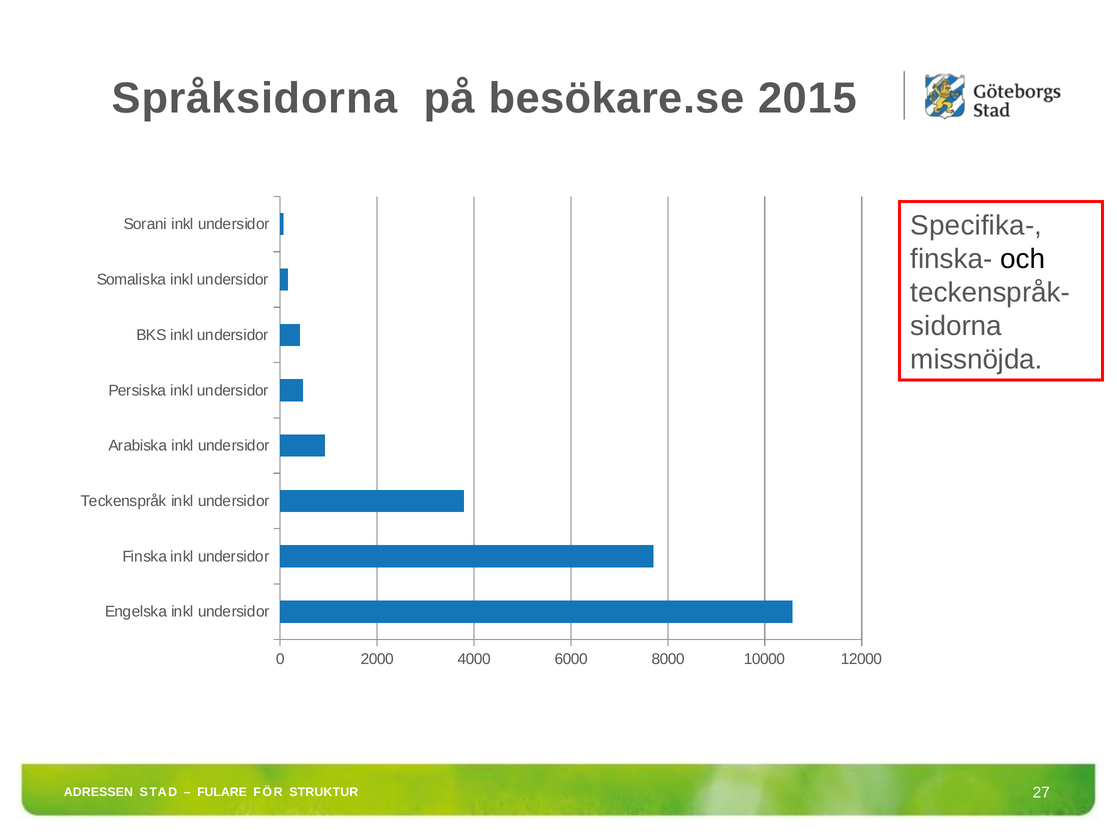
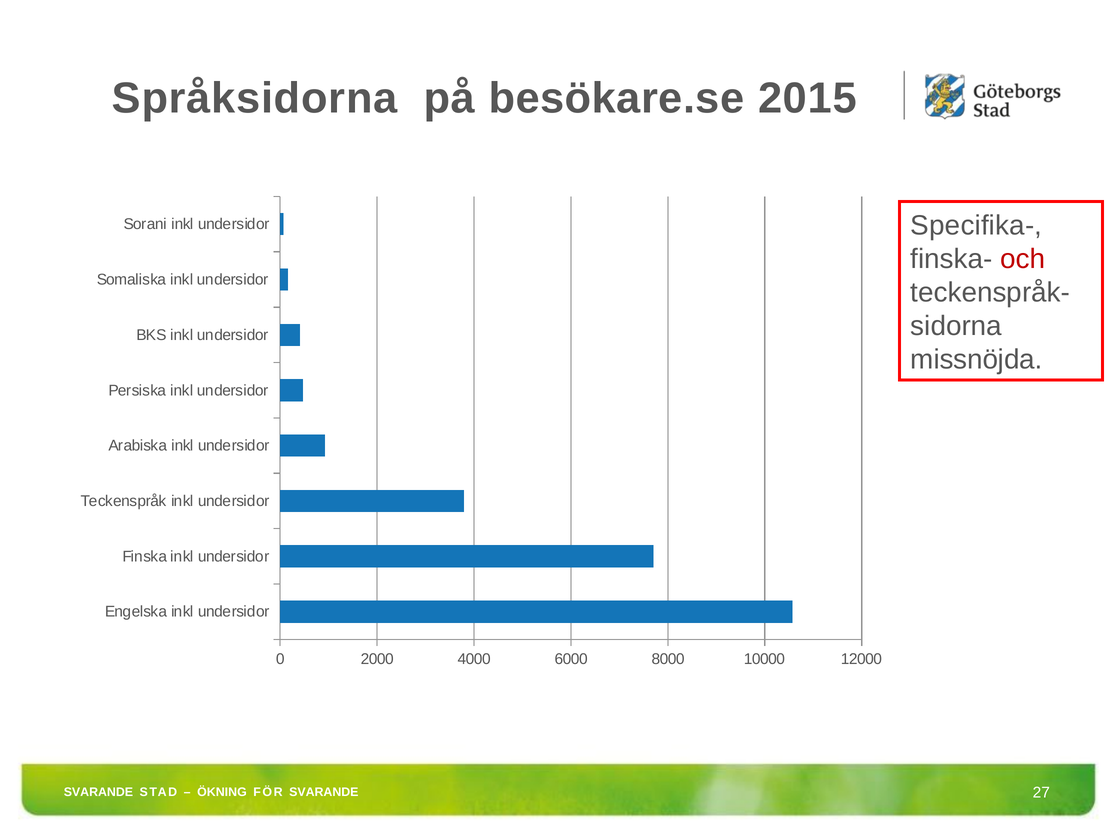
och colour: black -> red
ADRESSEN at (98, 792): ADRESSEN -> SVARANDE
FULARE: FULARE -> ÖKNING
FÖR STRUKTUR: STRUKTUR -> SVARANDE
